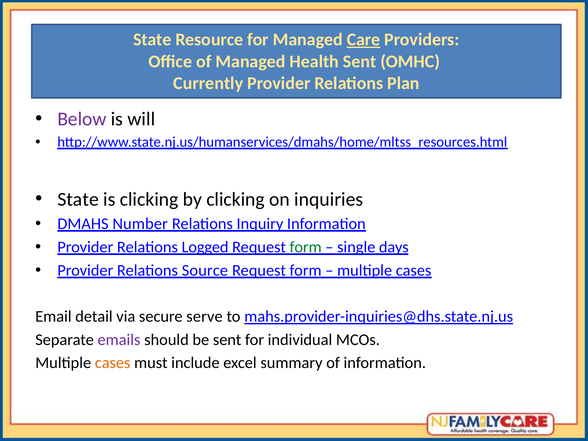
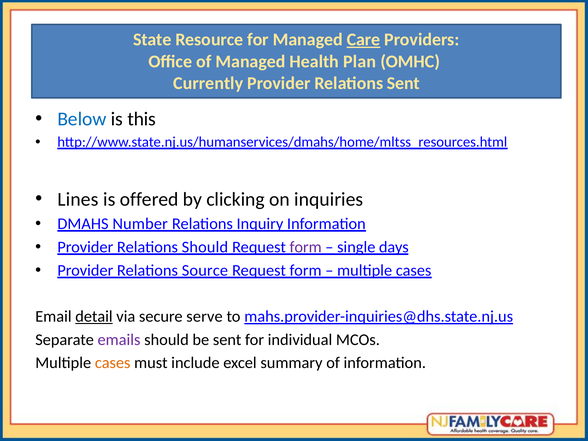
Sent at (360, 61): Sent -> Plan
Relations Plan: Plan -> Sent
Below colour: purple -> blue
will: will -> this
State at (78, 199): State -> Lines
is clicking: clicking -> offered
Relations Logged: Logged -> Should
form at (306, 247) colour: green -> purple
detail underline: none -> present
